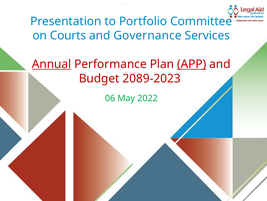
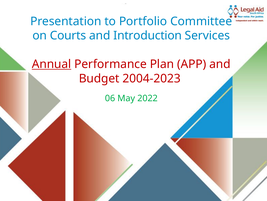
Governance: Governance -> Introduction
APP underline: present -> none
2089-2023: 2089-2023 -> 2004-2023
